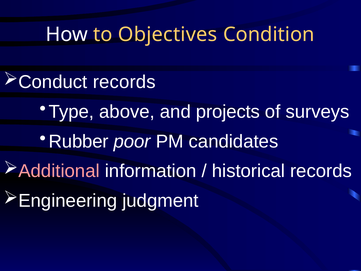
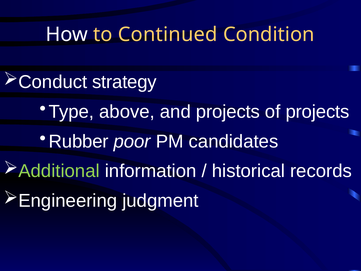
Objectives: Objectives -> Continued
Conduct records: records -> strategy
of surveys: surveys -> projects
Additional colour: pink -> light green
